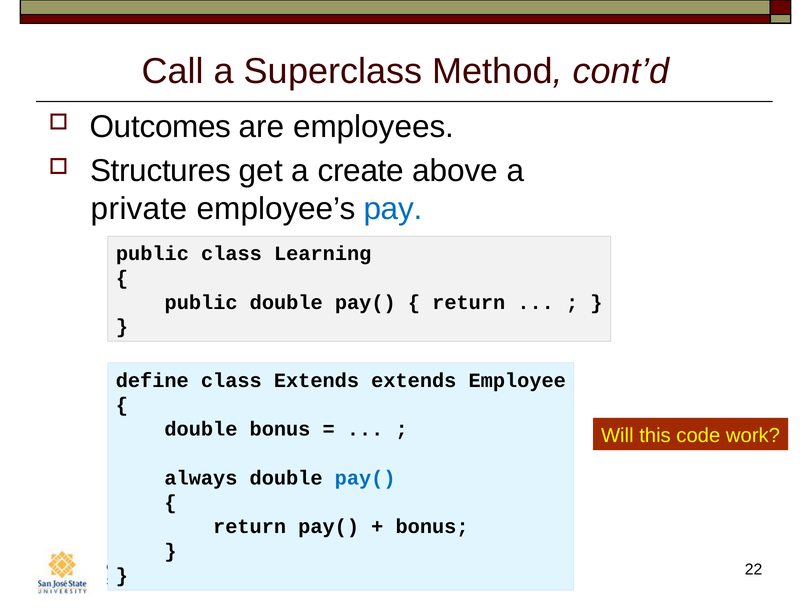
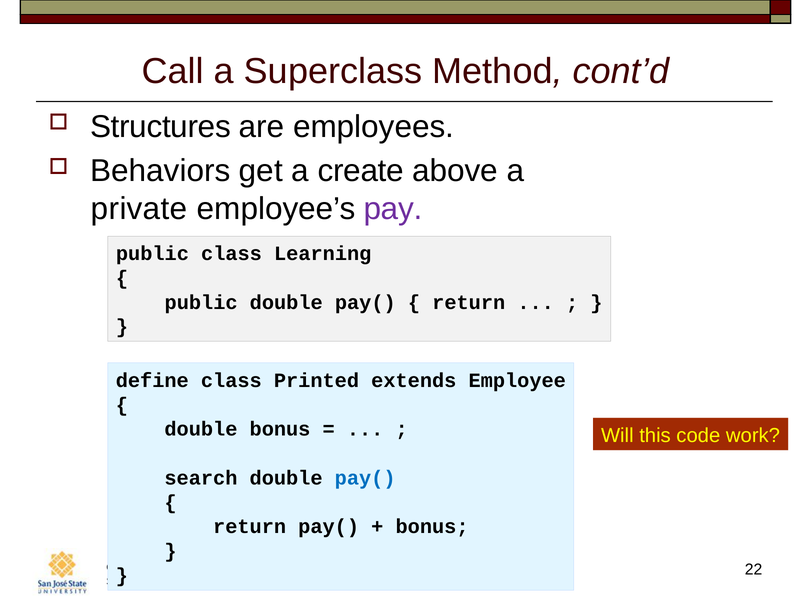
Outcomes at (160, 127): Outcomes -> Structures
Structures at (160, 171): Structures -> Behaviors
pay colour: blue -> purple
class Extends: Extends -> Printed
always: always -> search
